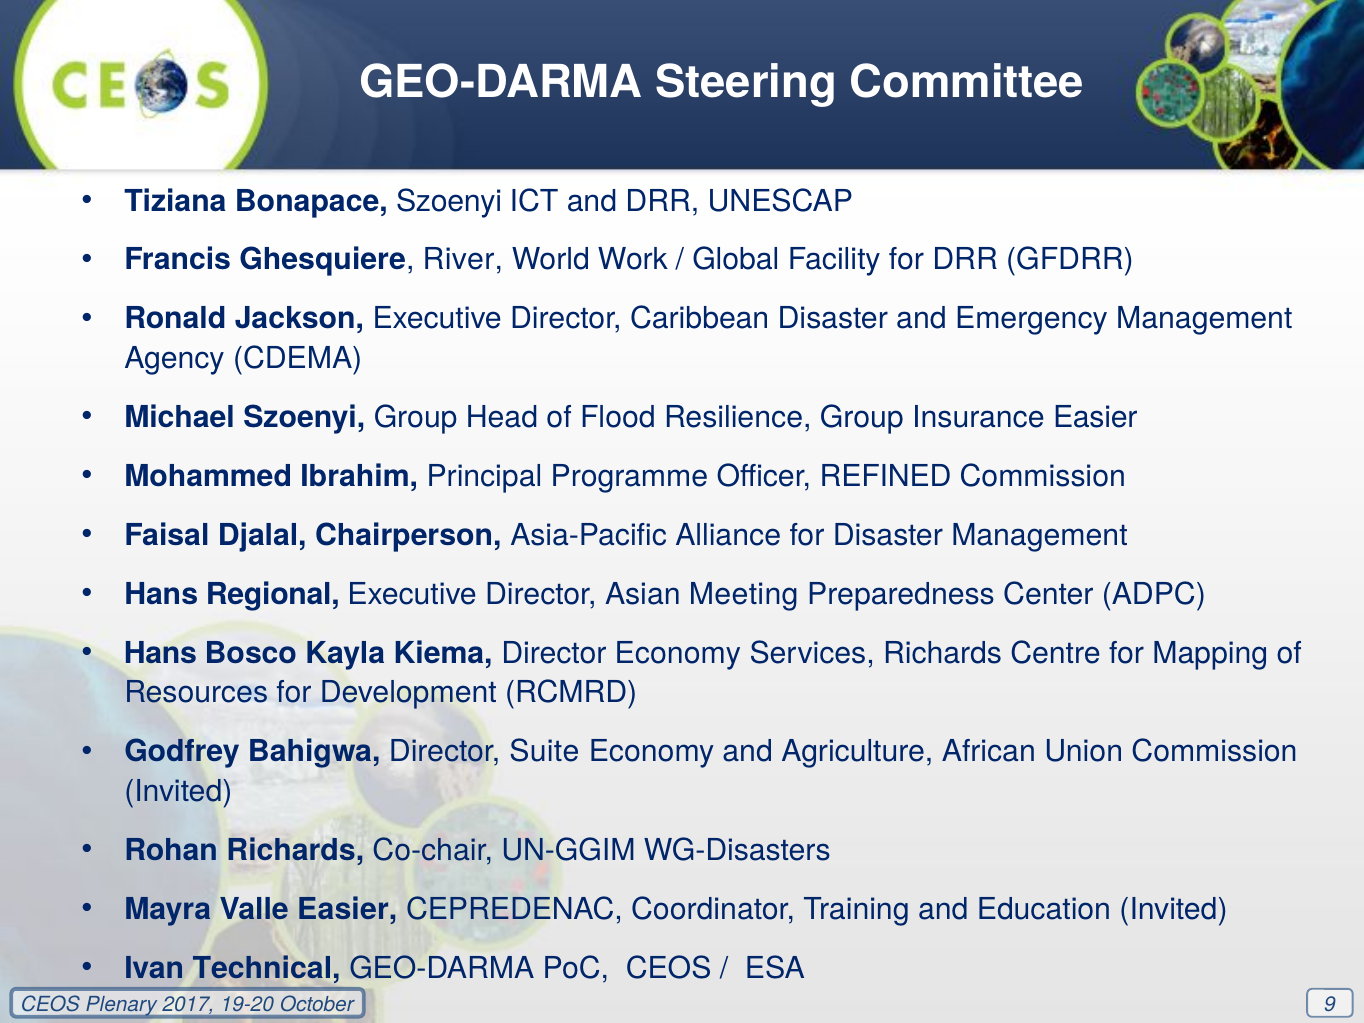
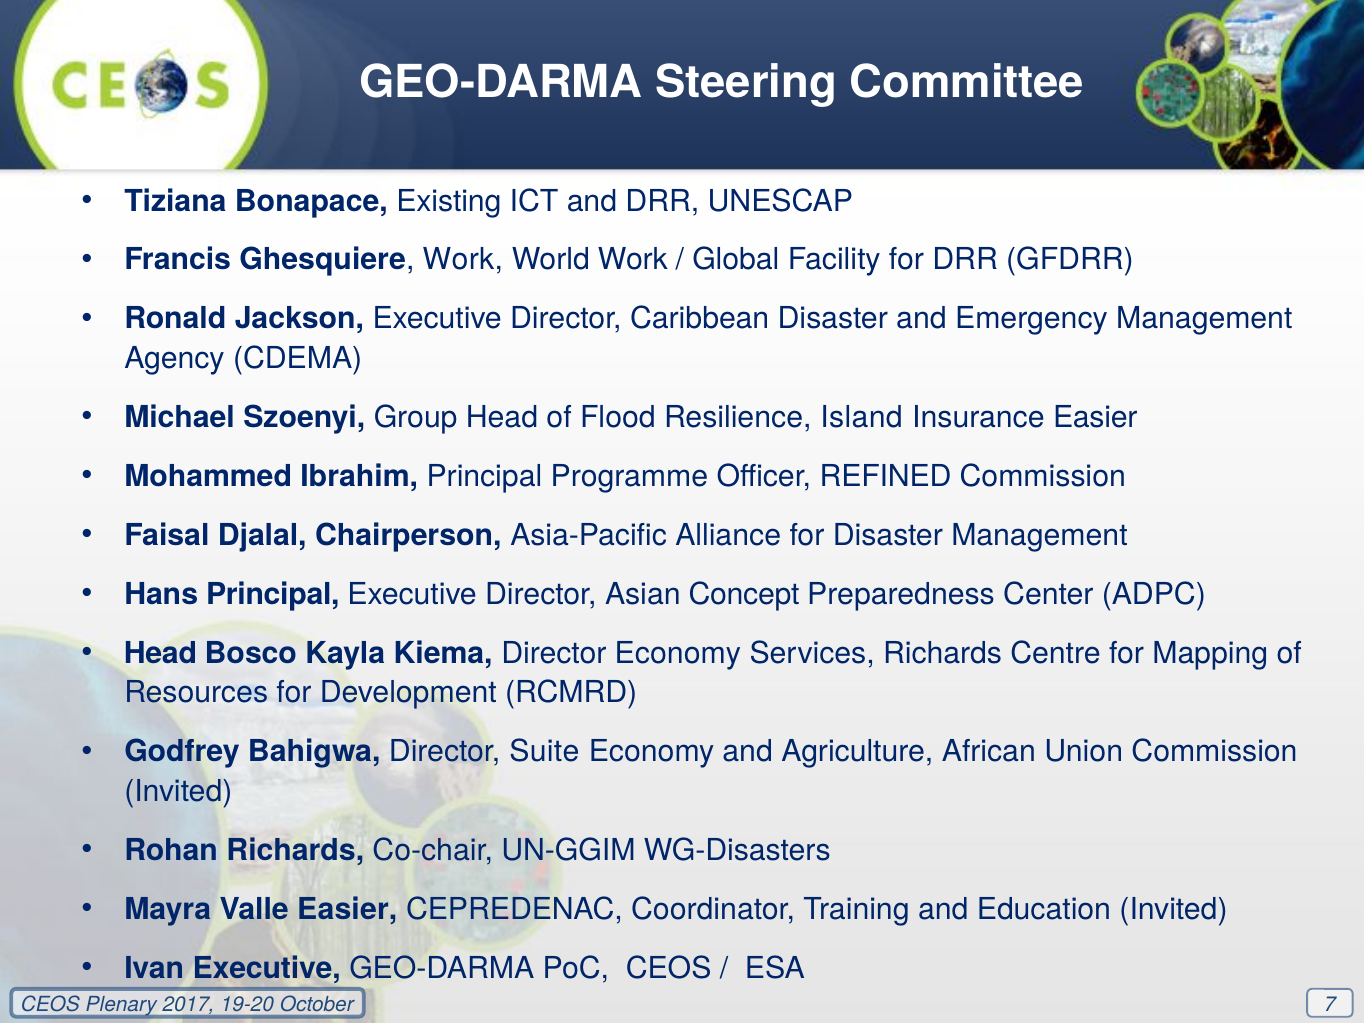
Bonapace Szoenyi: Szoenyi -> Existing
Ghesquiere River: River -> Work
Resilience Group: Group -> Island
Hans Regional: Regional -> Principal
Meeting: Meeting -> Concept
Hans at (160, 653): Hans -> Head
Ivan Technical: Technical -> Executive
9: 9 -> 7
